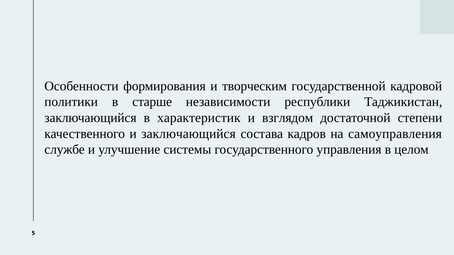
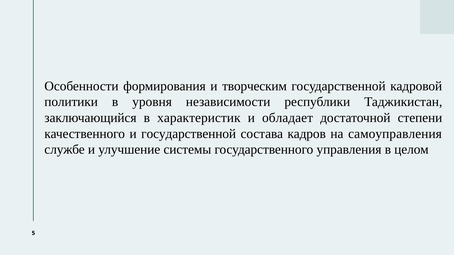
старше: старше -> уровня
взглядом: взглядом -> обладает
и заключающийся: заключающийся -> государственной
